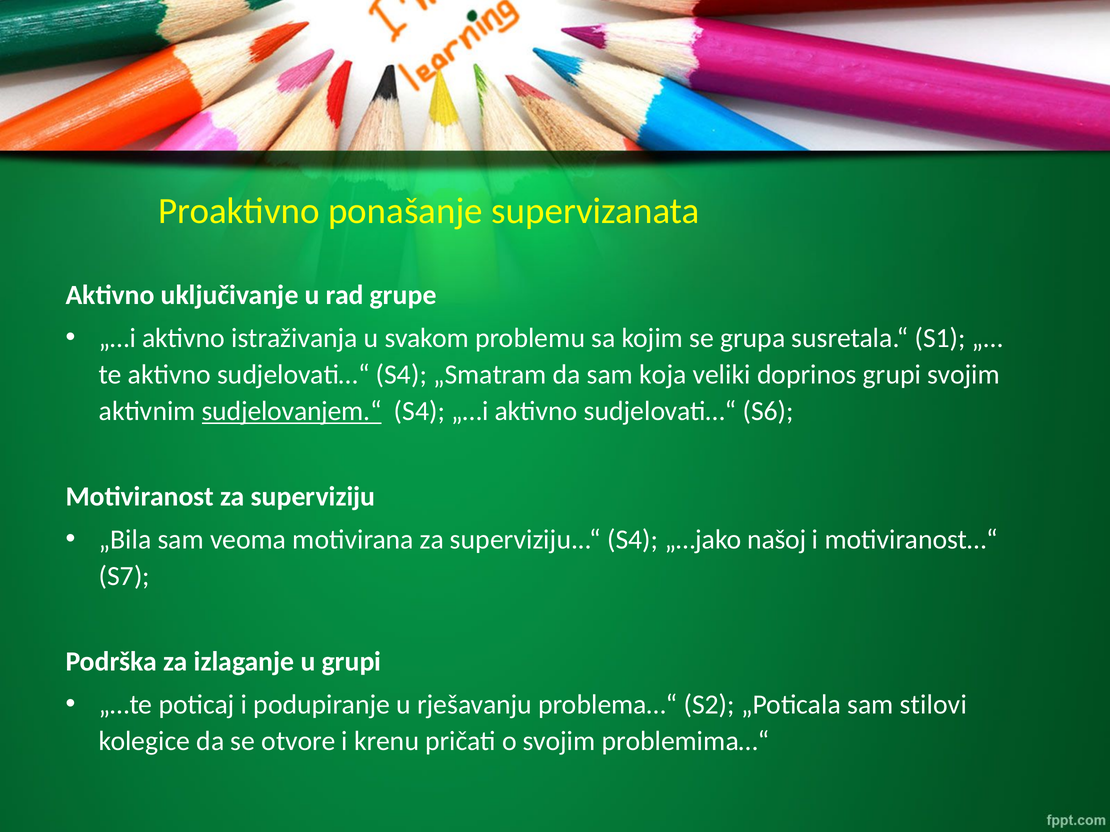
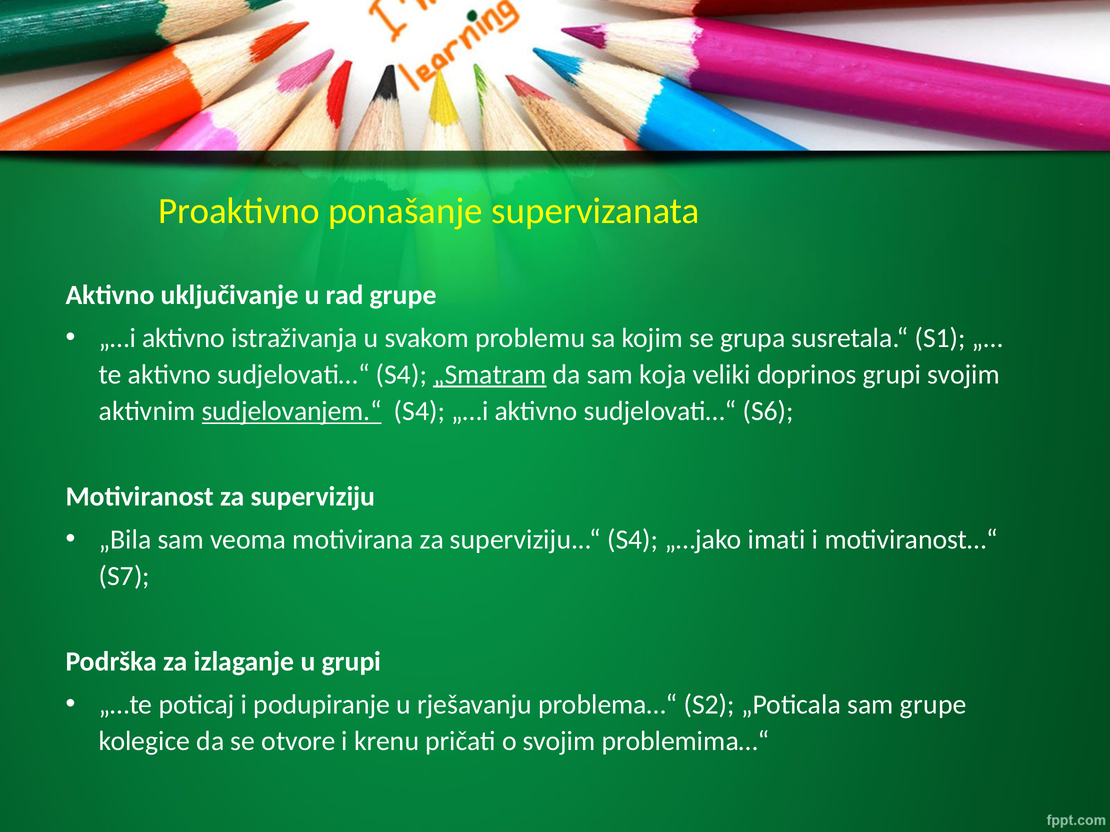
„Smatram underline: none -> present
našoj: našoj -> imati
sam stilovi: stilovi -> grupe
